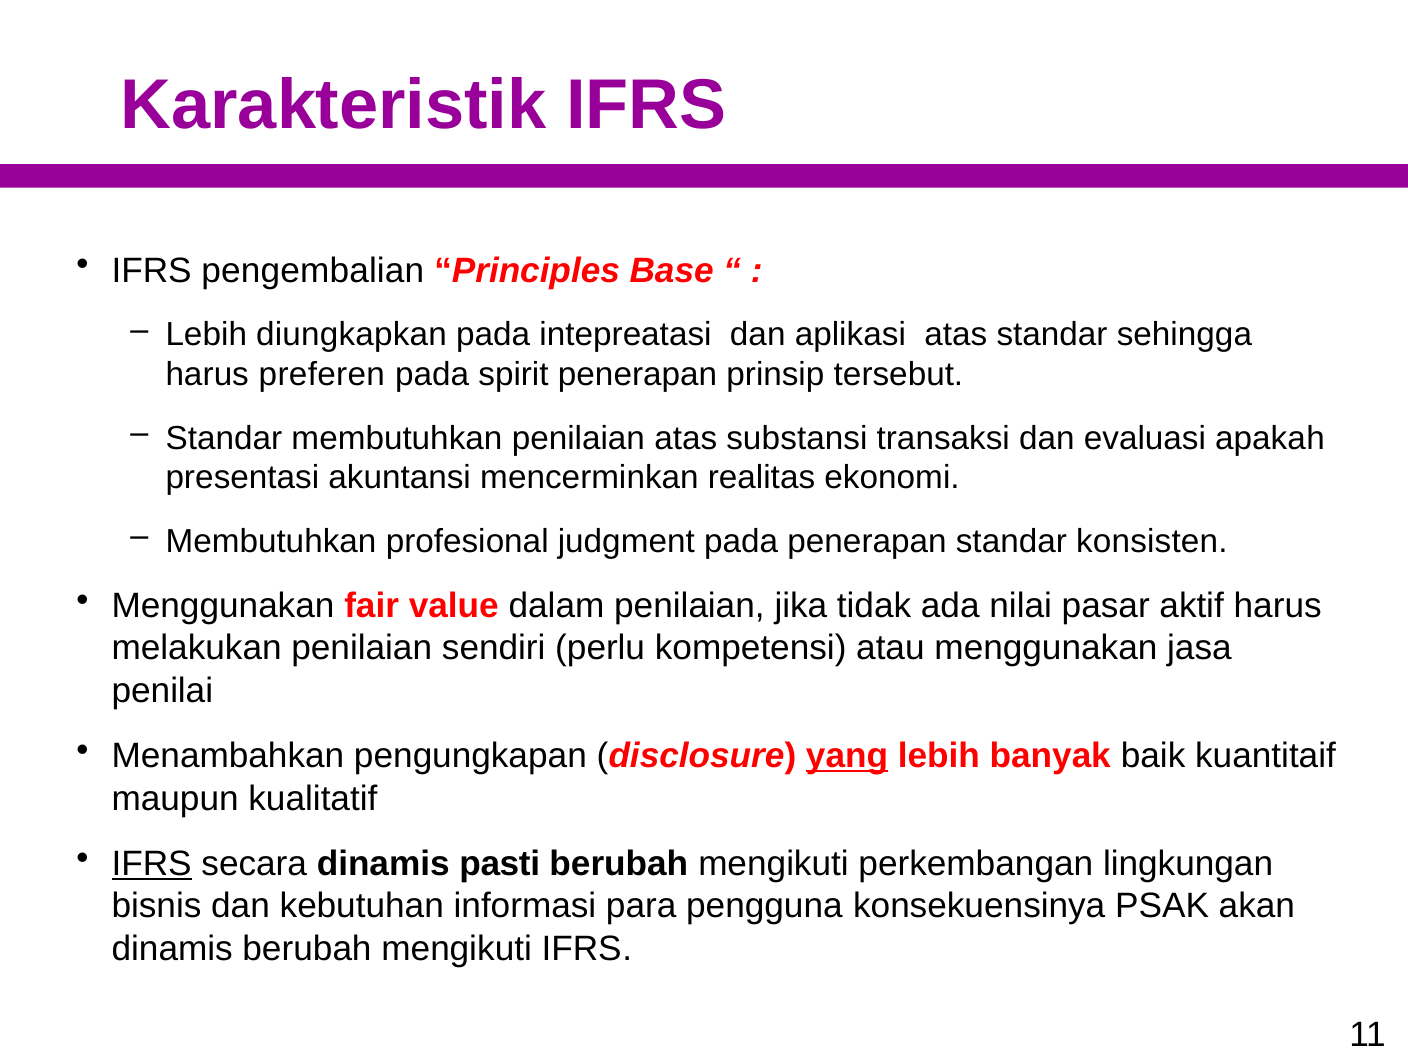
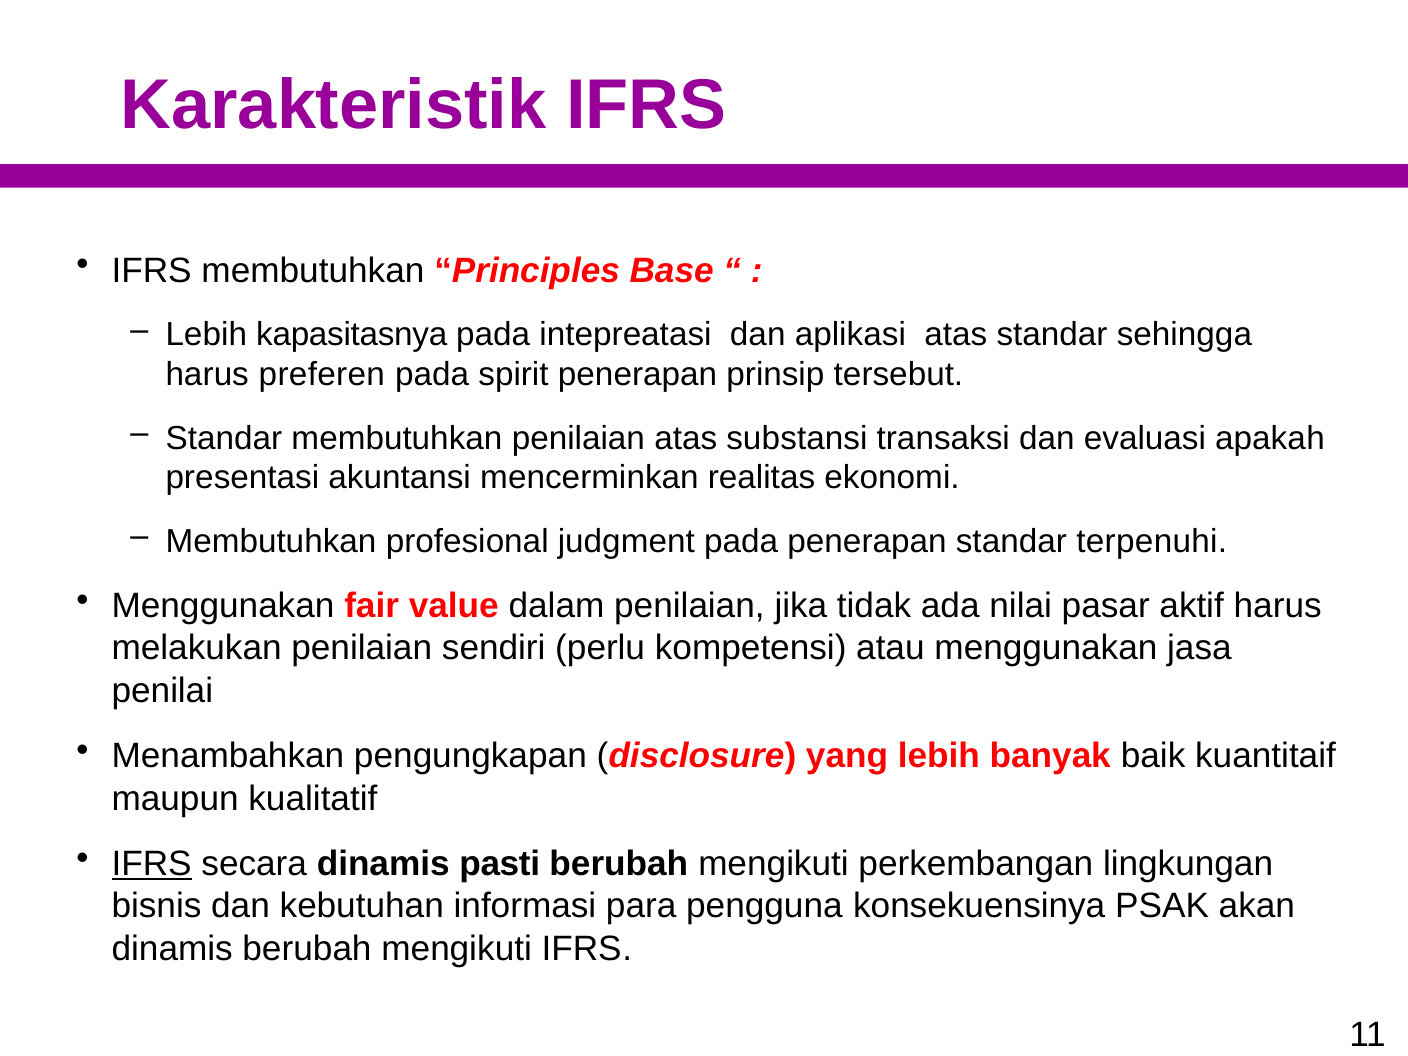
IFRS pengembalian: pengembalian -> membutuhkan
diungkapkan: diungkapkan -> kapasitasnya
konsisten: konsisten -> terpenuhi
yang underline: present -> none
